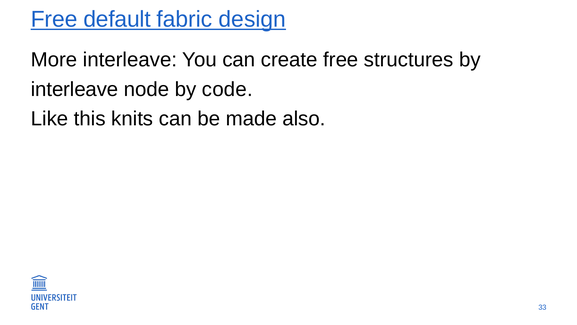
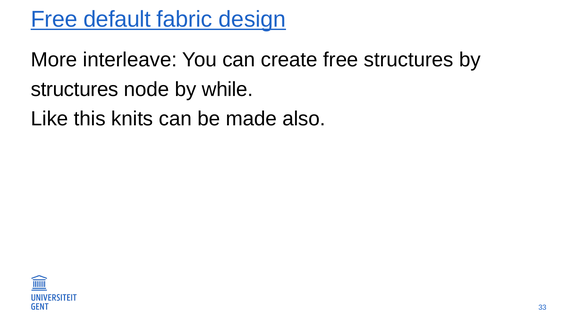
interleave at (75, 89): interleave -> structures
code: code -> while
